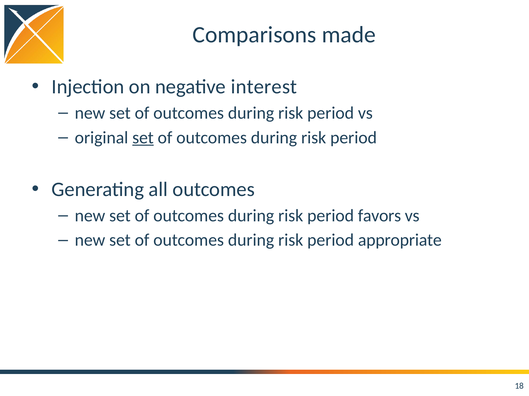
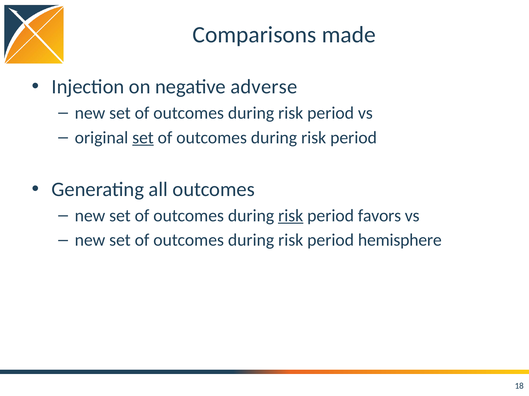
interest: interest -> adverse
risk at (291, 216) underline: none -> present
appropriate: appropriate -> hemisphere
